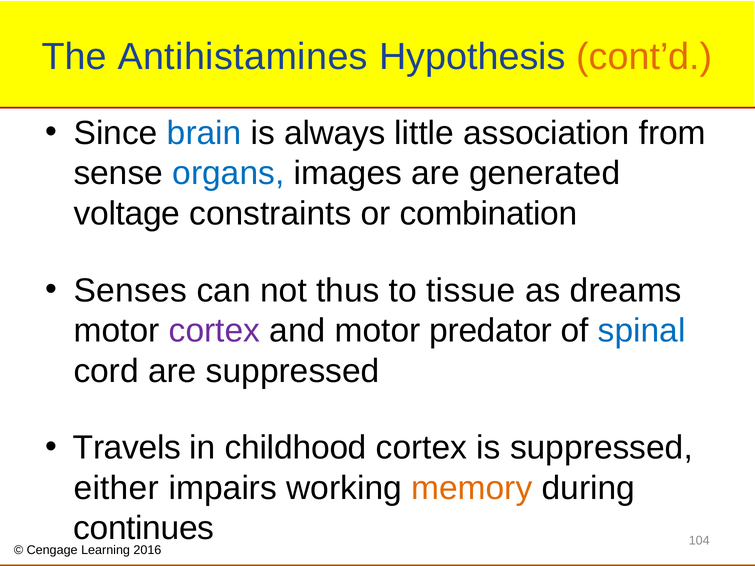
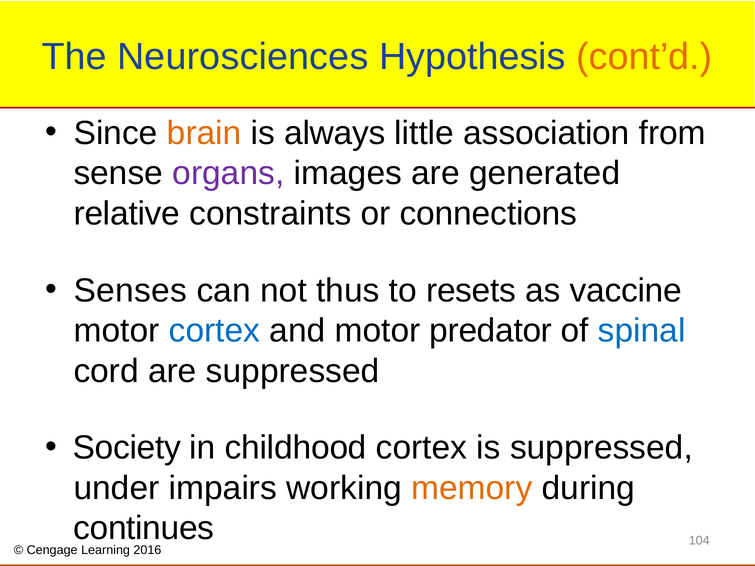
Antihistamines: Antihistamines -> Neurosciences
brain colour: blue -> orange
organs colour: blue -> purple
voltage: voltage -> relative
combination: combination -> connections
tissue: tissue -> resets
dreams: dreams -> vaccine
cortex at (214, 331) colour: purple -> blue
Travels: Travels -> Society
either: either -> under
